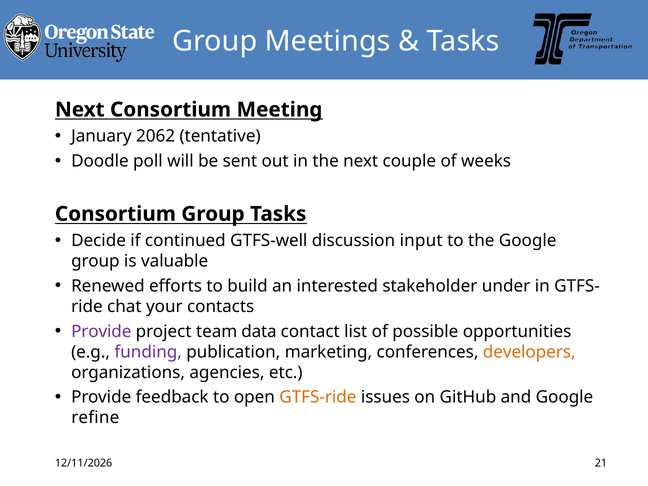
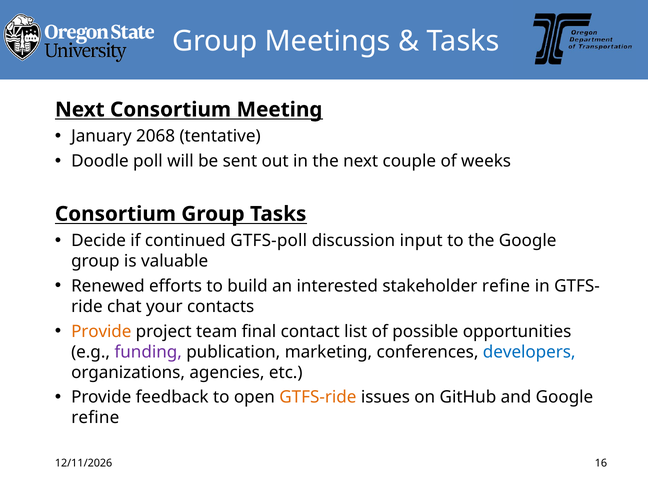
2062: 2062 -> 2068
GTFS-well: GTFS-well -> GTFS-poll
stakeholder under: under -> refine
Provide at (101, 331) colour: purple -> orange
data: data -> final
developers colour: orange -> blue
21: 21 -> 16
